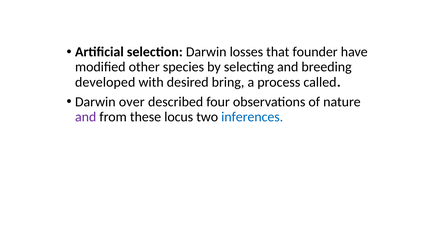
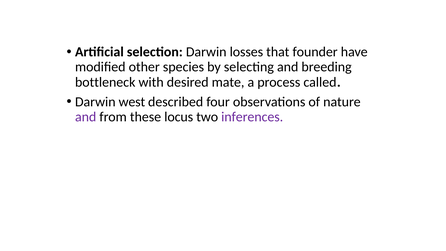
developed: developed -> bottleneck
bring: bring -> mate
over: over -> west
inferences colour: blue -> purple
